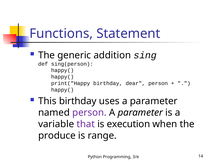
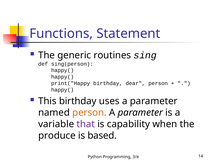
addition: addition -> routines
person at (89, 113) colour: purple -> orange
execution: execution -> capability
range: range -> based
